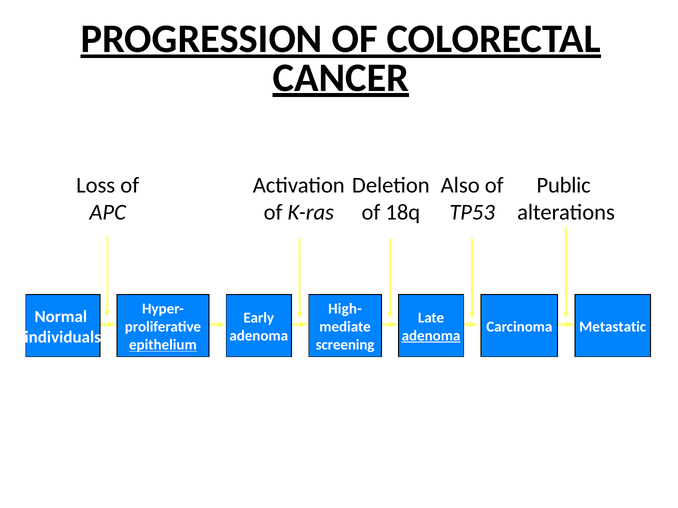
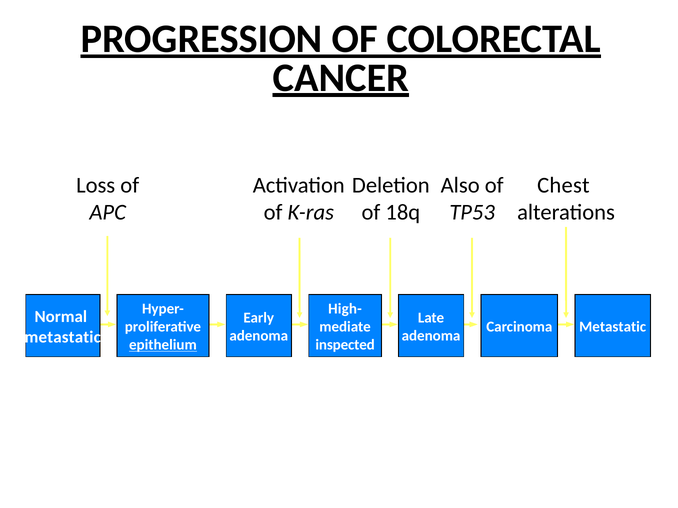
Public: Public -> Chest
adenoma at (431, 336) underline: present -> none
individuals at (63, 337): individuals -> metastatic
screening: screening -> inspected
